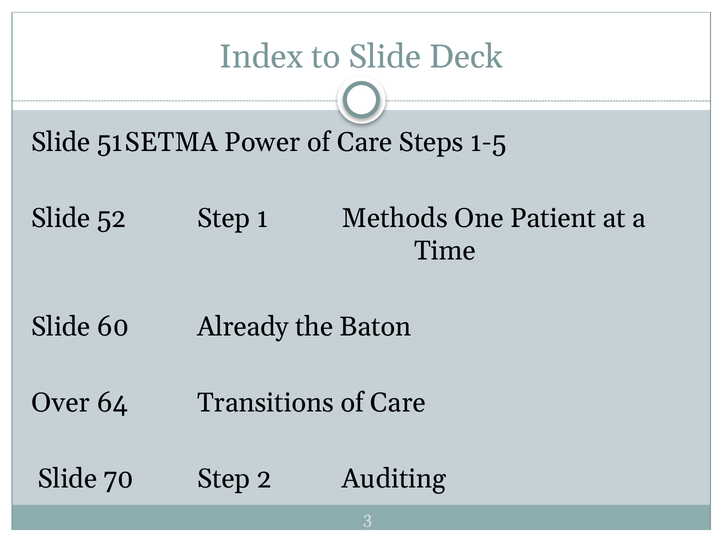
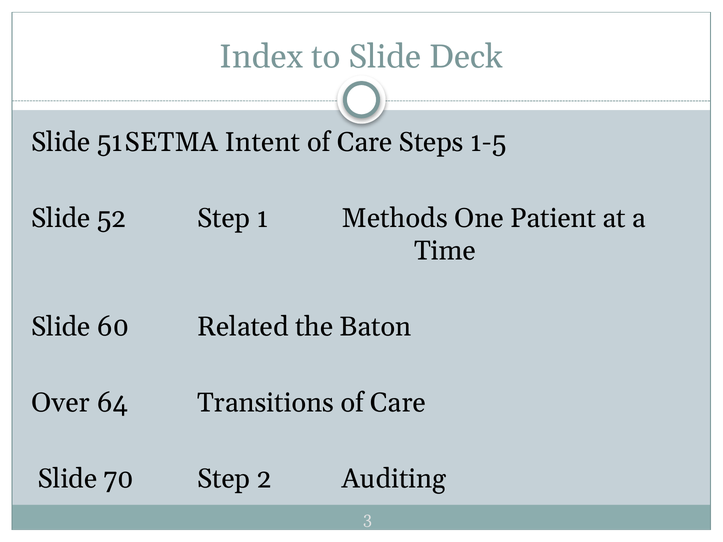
Power: Power -> Intent
Already: Already -> Related
